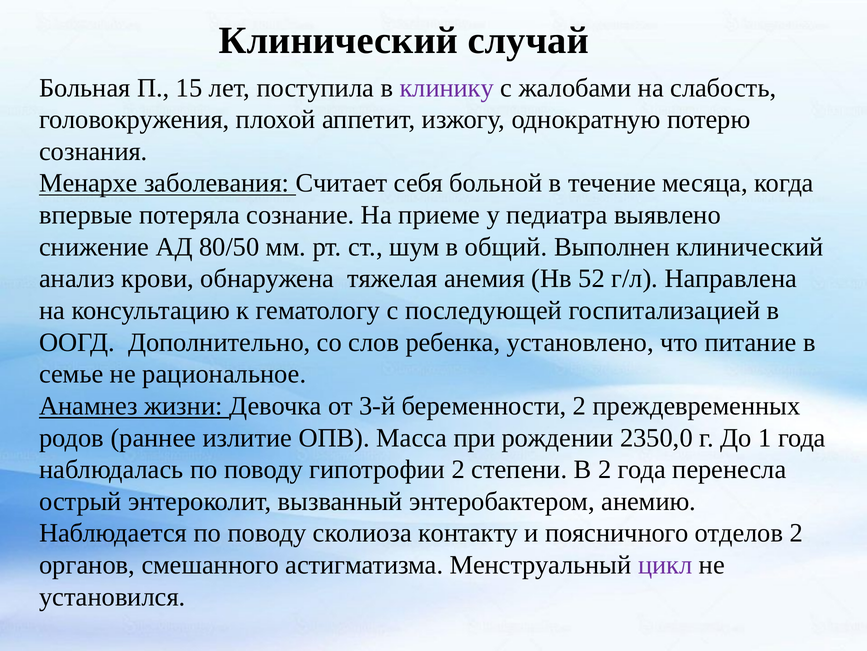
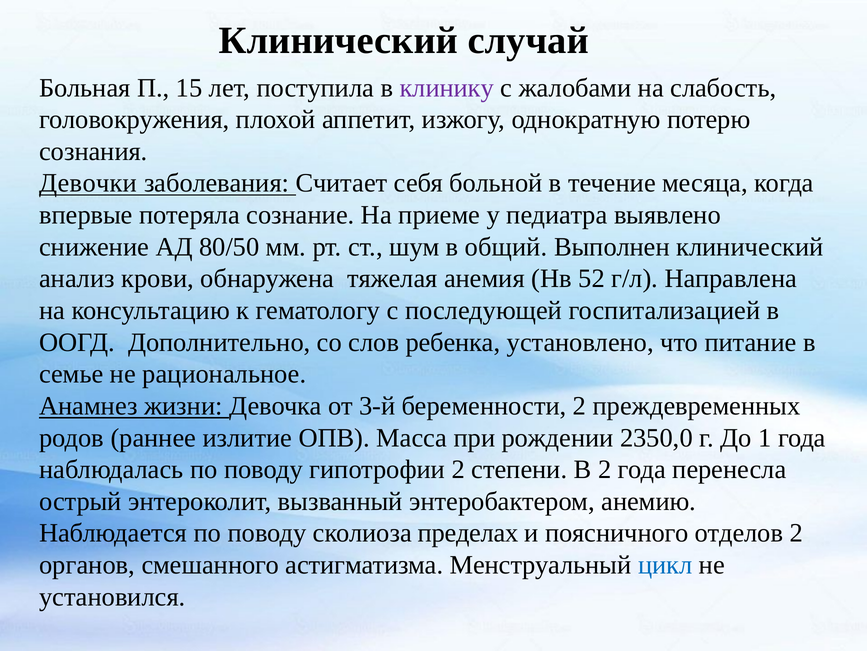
Менархе: Менархе -> Девочки
контакту: контакту -> пределах
цикл colour: purple -> blue
